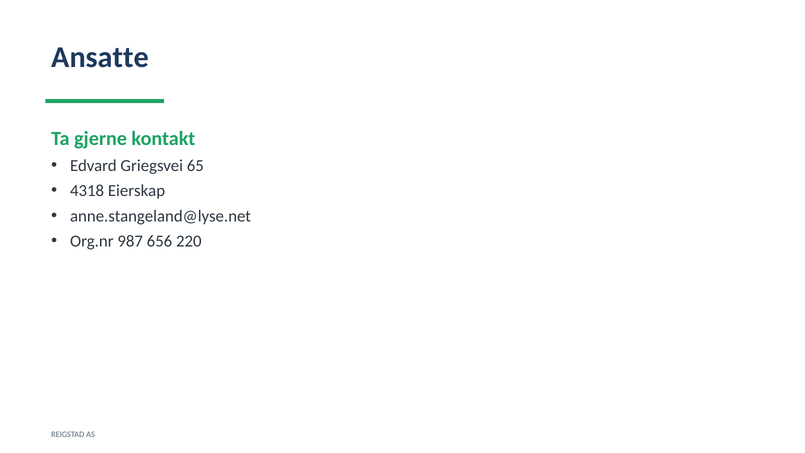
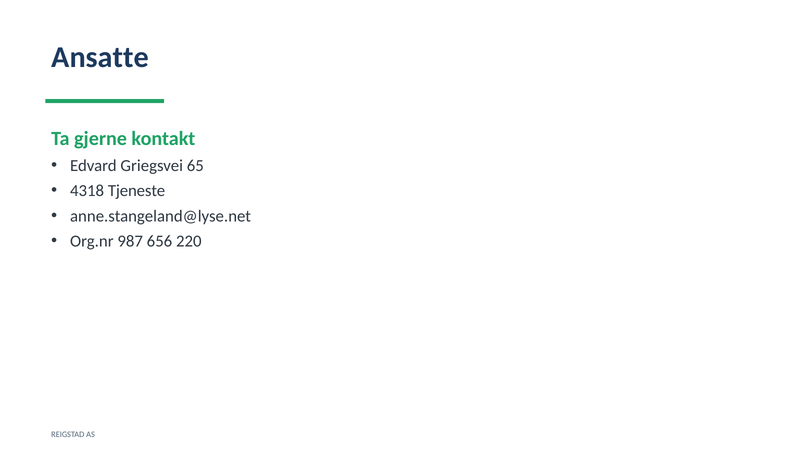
Eierskap: Eierskap -> Tjeneste
